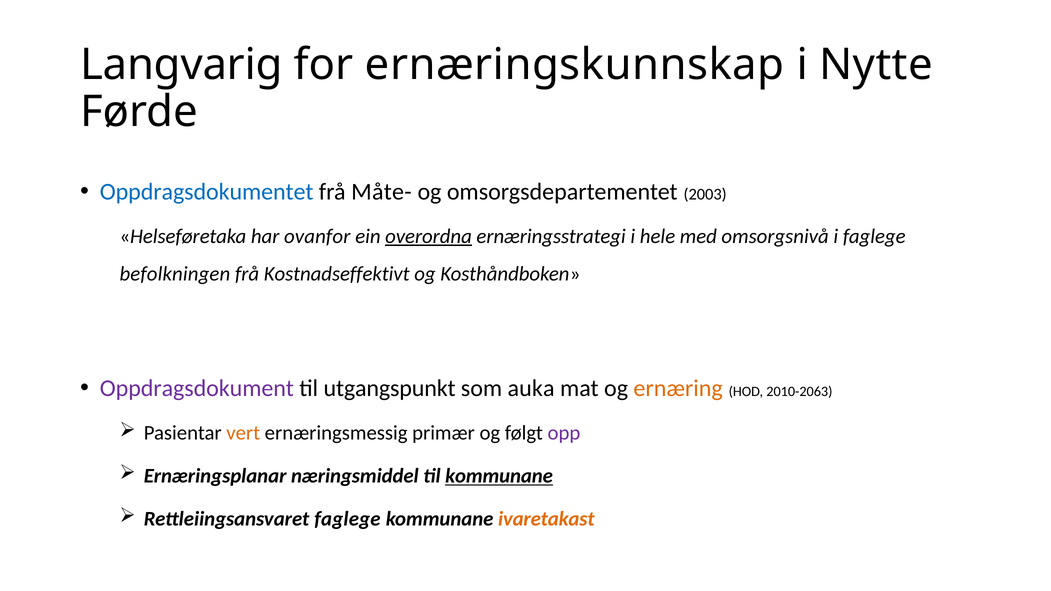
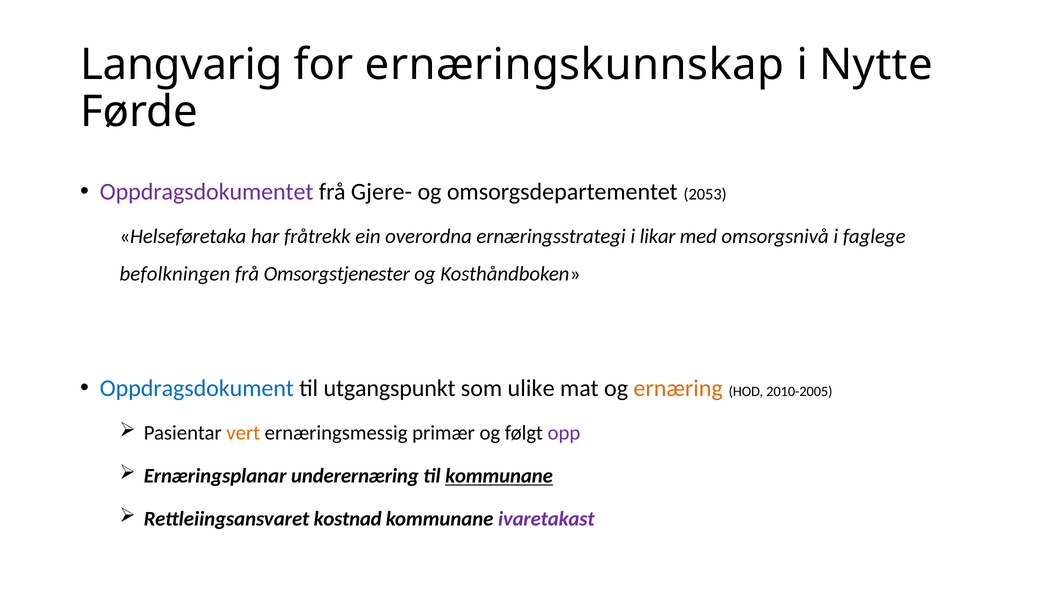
Oppdragsdokumentet colour: blue -> purple
Måte-: Måte- -> Gjere-
2003: 2003 -> 2053
ovanfor: ovanfor -> fråtrekk
overordna underline: present -> none
hele: hele -> likar
Kostnadseffektivt: Kostnadseffektivt -> Omsorgstjenester
Oppdragsdokument colour: purple -> blue
auka: auka -> ulike
2010-2063: 2010-2063 -> 2010-2005
næringsmiddel: næringsmiddel -> underernæring
Rettleiingsansvaret faglege: faglege -> kostnad
ivaretakast colour: orange -> purple
